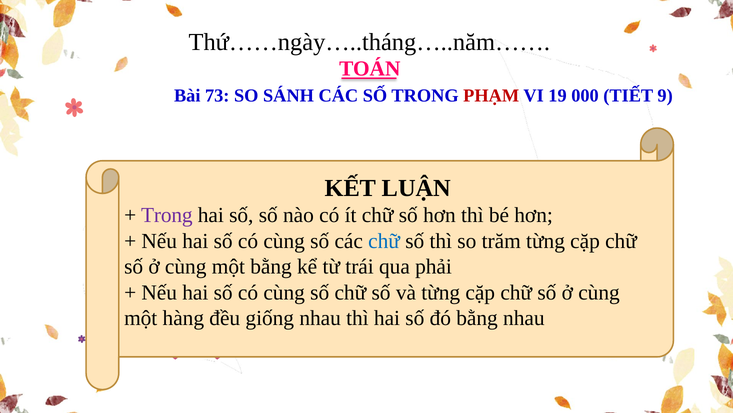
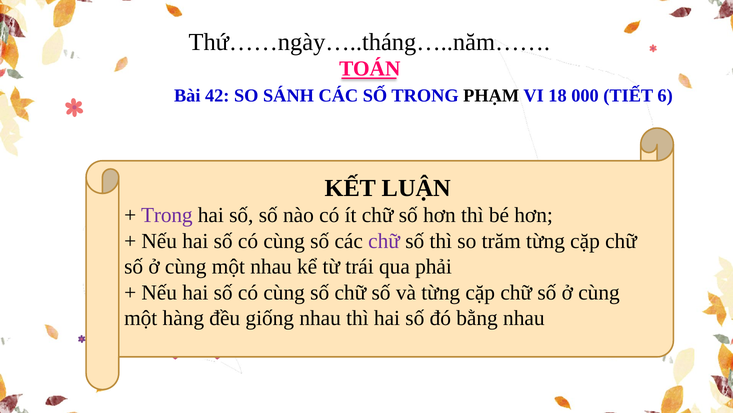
73: 73 -> 42
PHẠM colour: red -> black
19: 19 -> 18
9: 9 -> 6
chữ at (384, 241) colour: blue -> purple
một bằng: bằng -> nhau
